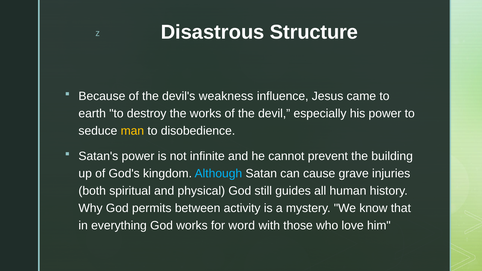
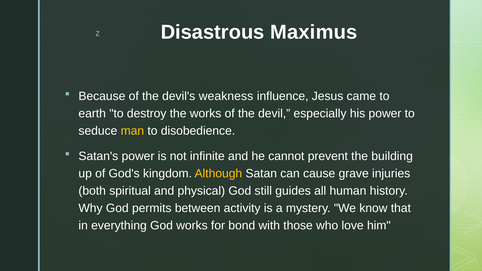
Structure: Structure -> Maximus
Although colour: light blue -> yellow
word: word -> bond
